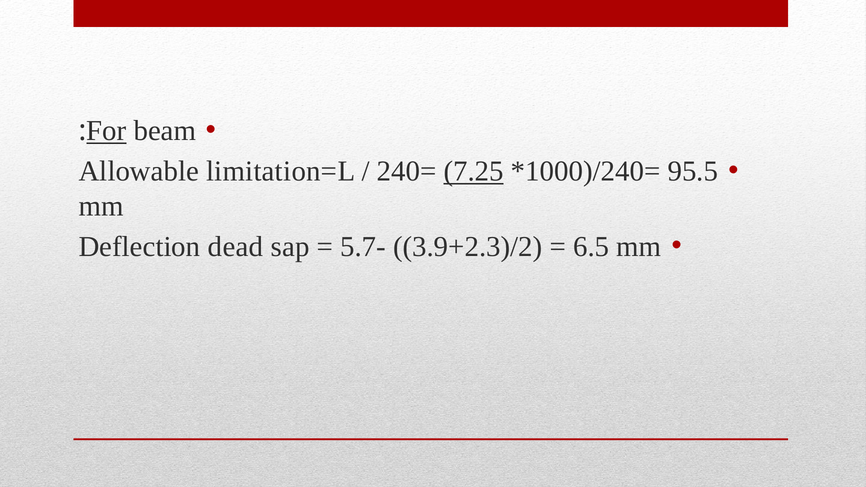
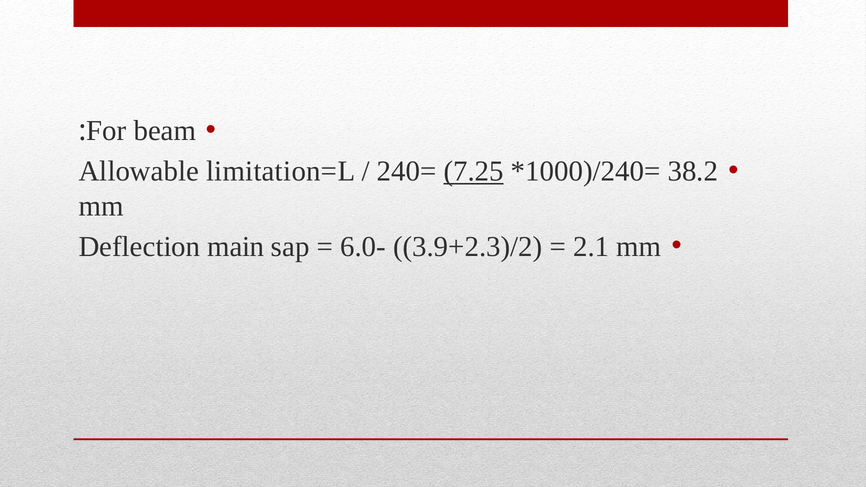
For underline: present -> none
95.5: 95.5 -> 38.2
dead: dead -> main
5.7-: 5.7- -> 6.0-
6.5: 6.5 -> 2.1
